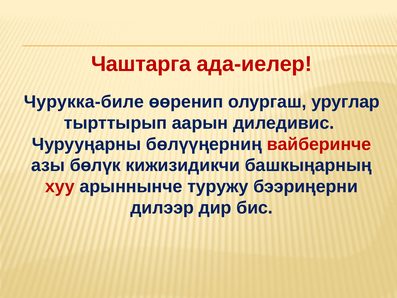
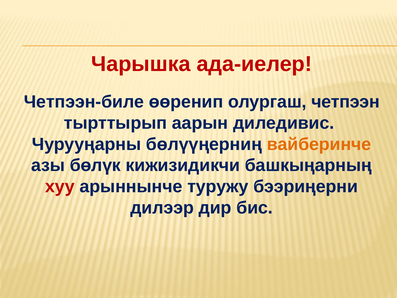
Чаштарга: Чаштарга -> Чарышка
Чурукка-биле: Чурукка-биле -> Четпээн-биле
уруглар: уруглар -> четпээн
вайберинче colour: red -> orange
